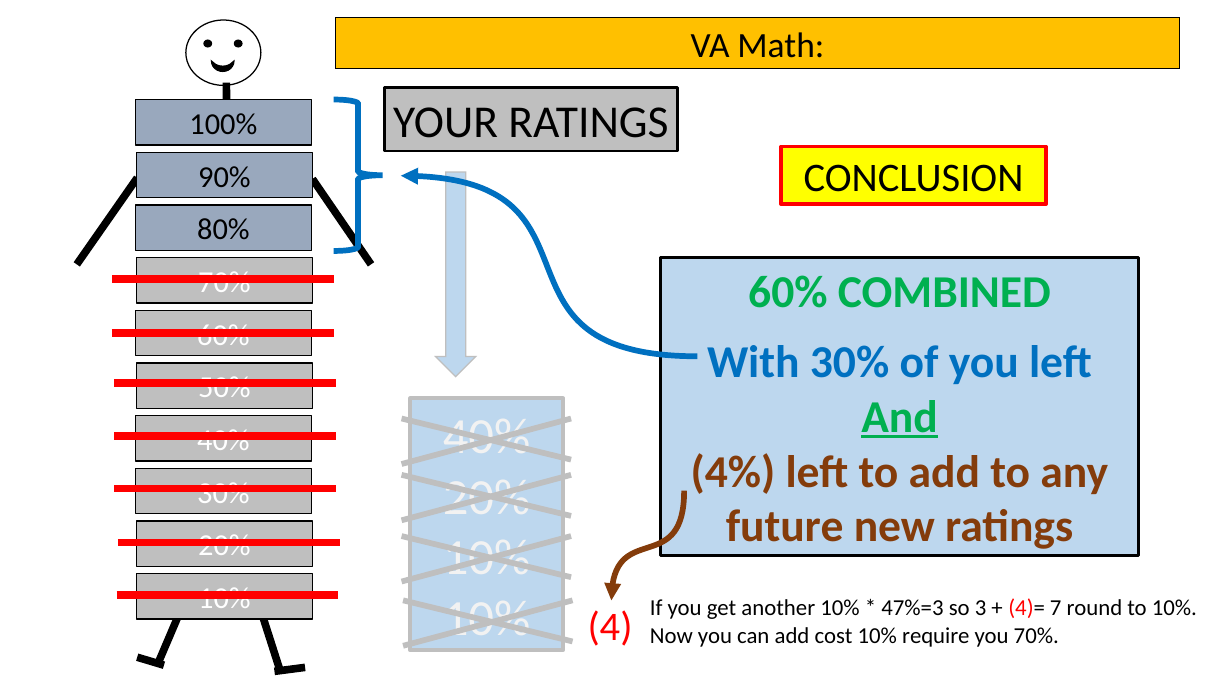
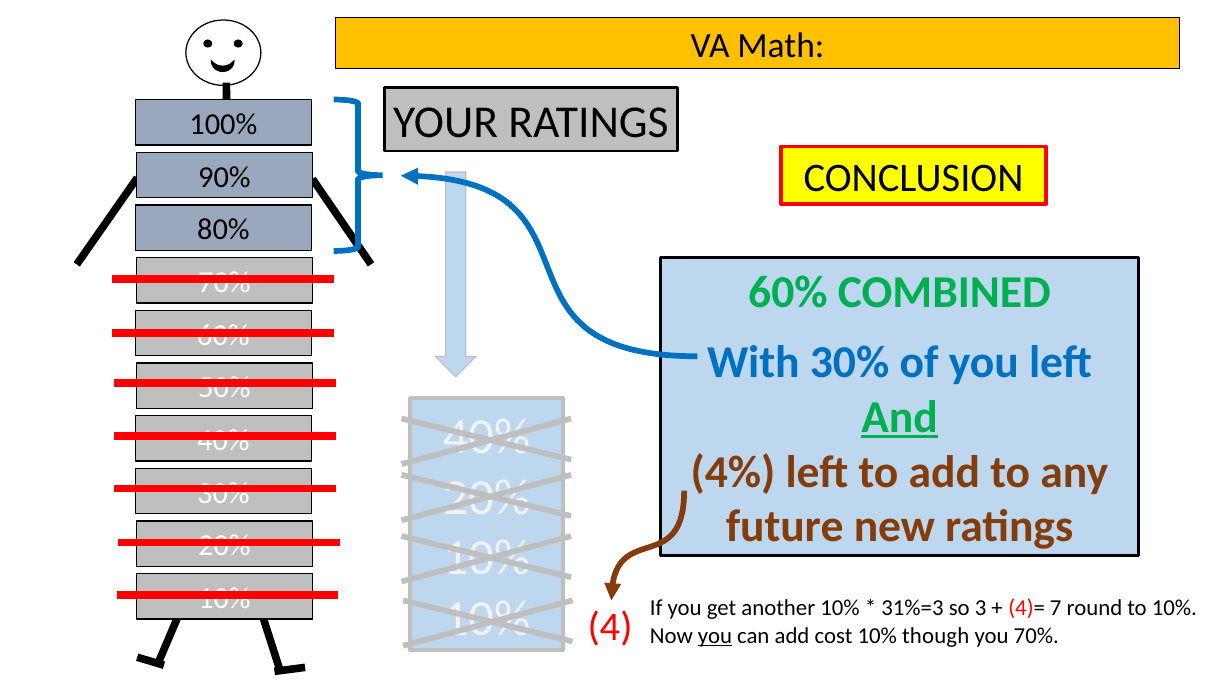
47%=3: 47%=3 -> 31%=3
you at (715, 636) underline: none -> present
require: require -> though
